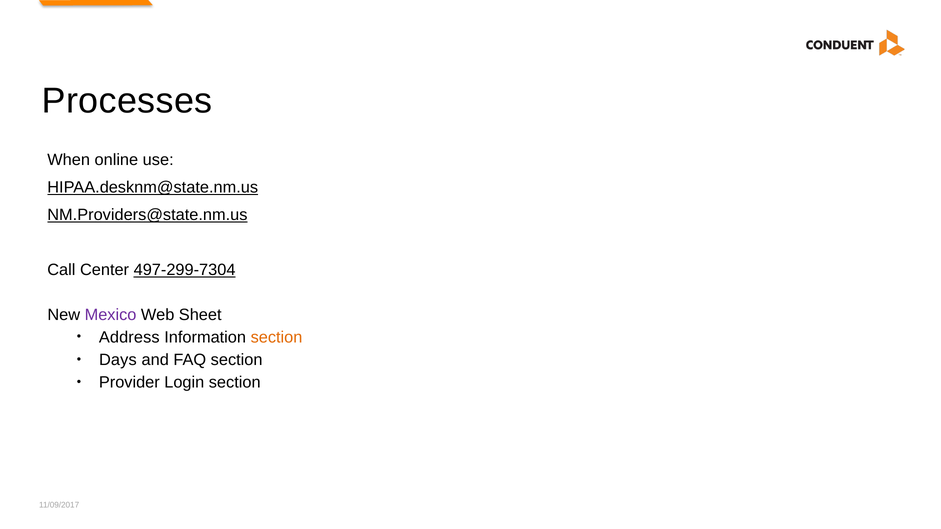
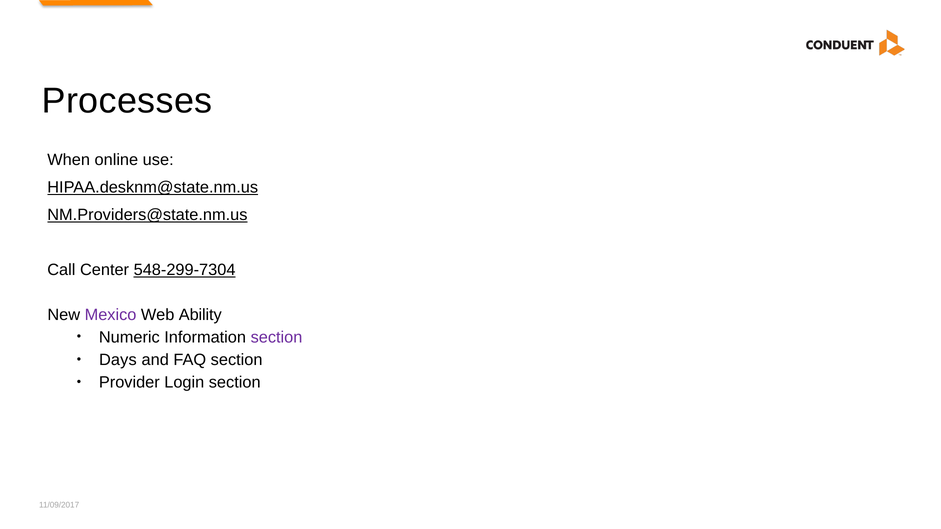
497-299-7304: 497-299-7304 -> 548-299-7304
Sheet: Sheet -> Ability
Address: Address -> Numeric
section at (277, 337) colour: orange -> purple
